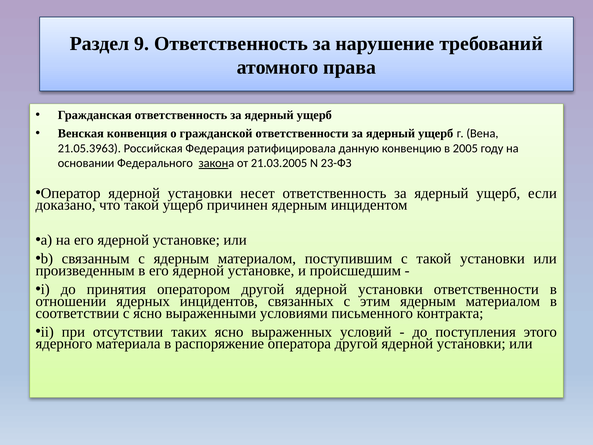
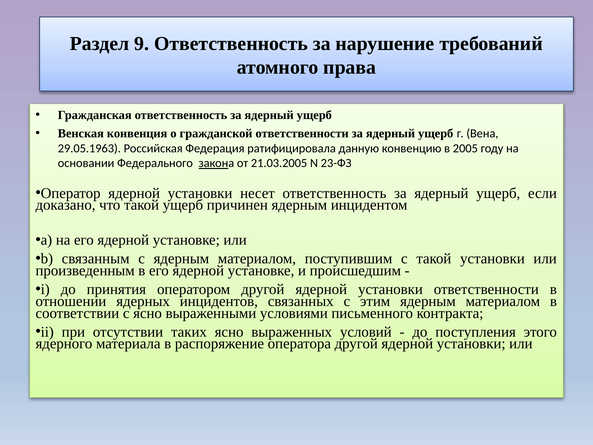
21.05.3963: 21.05.3963 -> 29.05.1963
